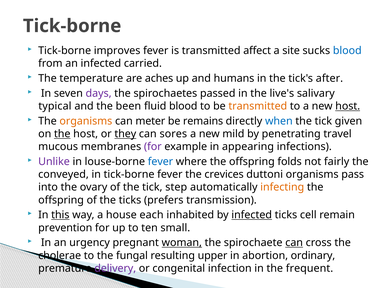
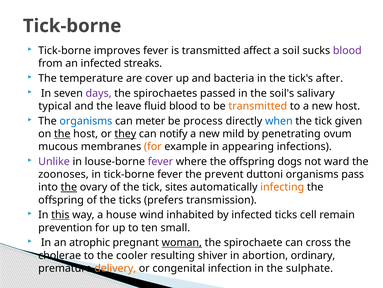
site: site -> soil
blood at (347, 51) colour: blue -> purple
carried: carried -> streaks
aches: aches -> cover
humans: humans -> bacteria
live's: live's -> soil's
been: been -> leave
host at (348, 106) underline: present -> none
organisms at (86, 121) colour: orange -> blue
remains: remains -> process
sores: sores -> notify
travel: travel -> ovum
for at (153, 146) colour: purple -> orange
fever at (160, 161) colour: blue -> purple
folds: folds -> dogs
fairly: fairly -> ward
conveyed: conveyed -> zoonoses
crevices: crevices -> prevent
the at (69, 187) underline: none -> present
step: step -> sites
each: each -> wind
infected at (252, 214) underline: present -> none
urgency: urgency -> atrophic
can at (294, 242) underline: present -> none
fungal: fungal -> cooler
upper: upper -> shiver
delivery colour: purple -> orange
frequent: frequent -> sulphate
